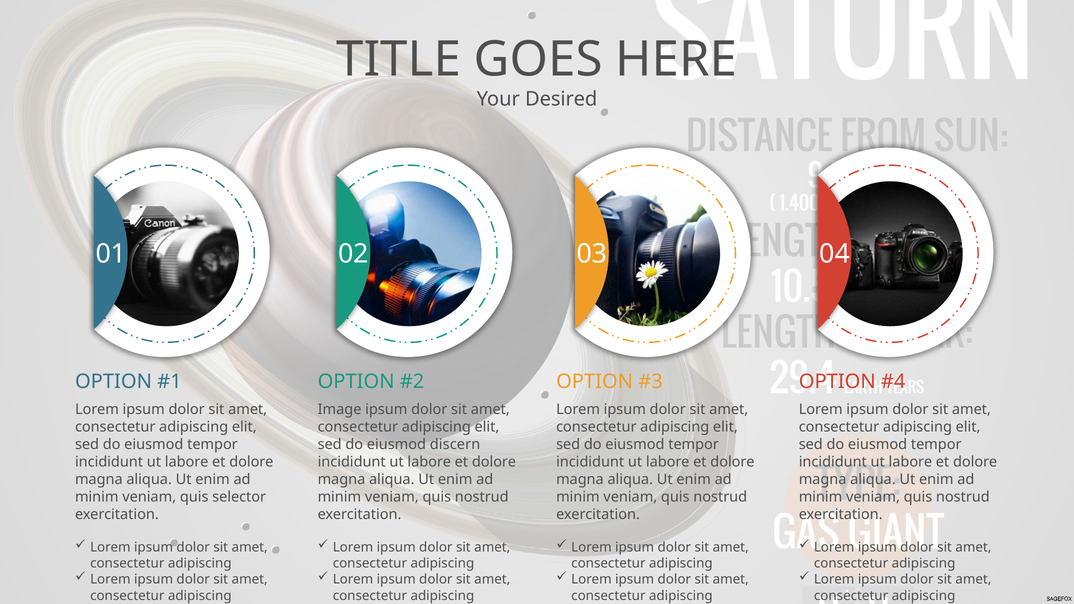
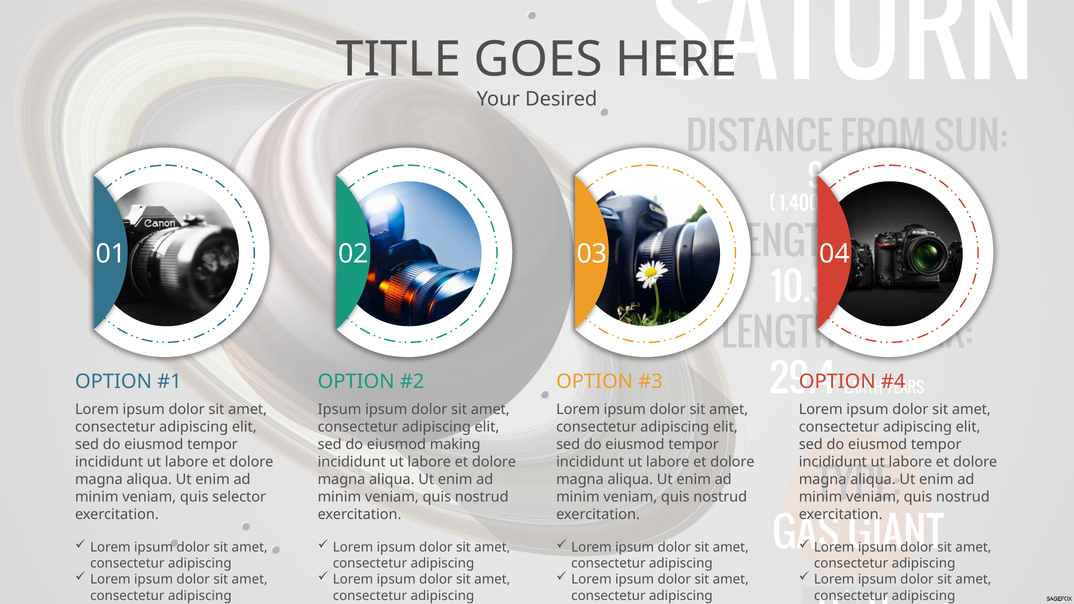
Image at (340, 410): Image -> Ipsum
discern: discern -> making
